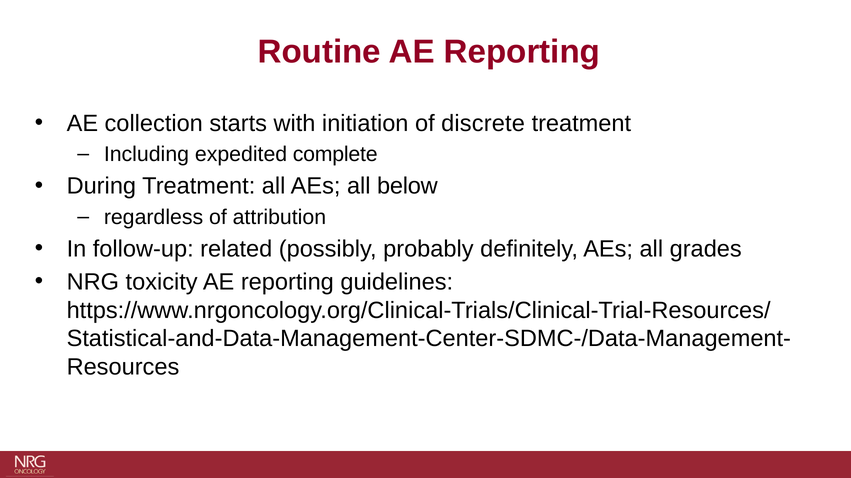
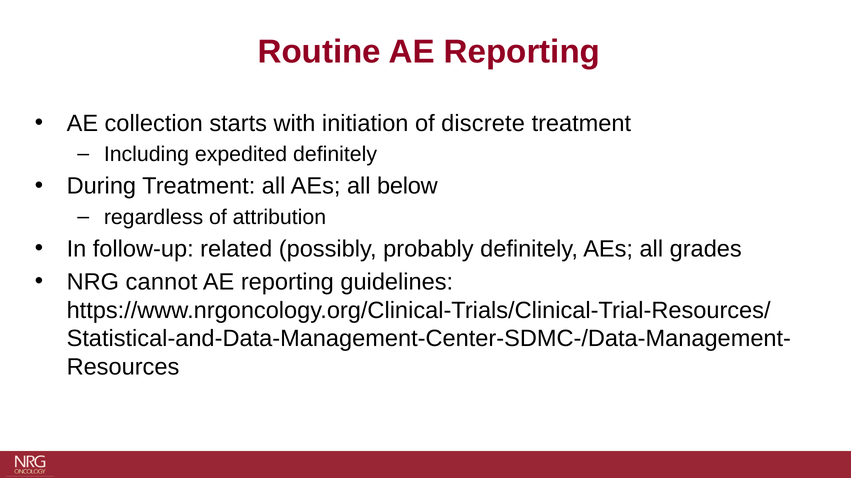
expedited complete: complete -> definitely
toxicity: toxicity -> cannot
